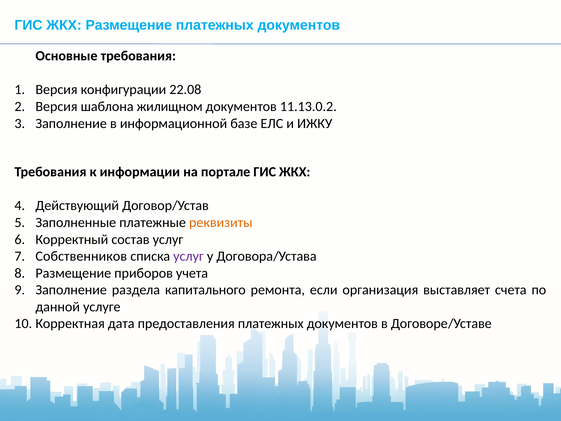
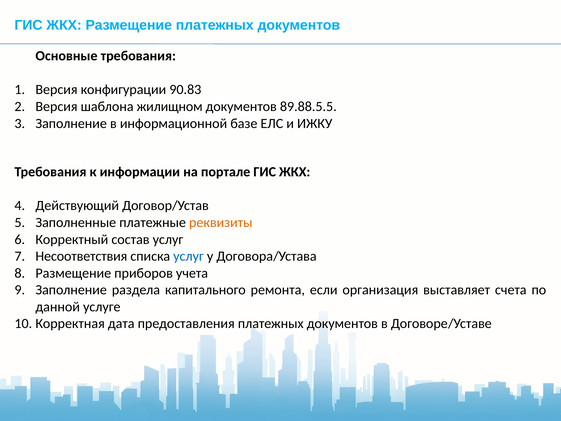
22.08: 22.08 -> 90.83
11.13.0.2: 11.13.0.2 -> 89.88.5.5
Собственников: Собственников -> Несоответствия
услуг at (189, 256) colour: purple -> blue
